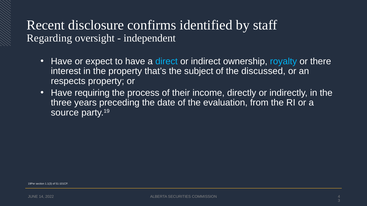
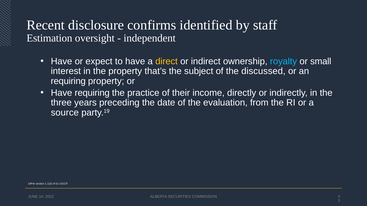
Regarding: Regarding -> Estimation
direct colour: light blue -> yellow
there: there -> small
respects at (68, 81): respects -> requiring
process: process -> practice
